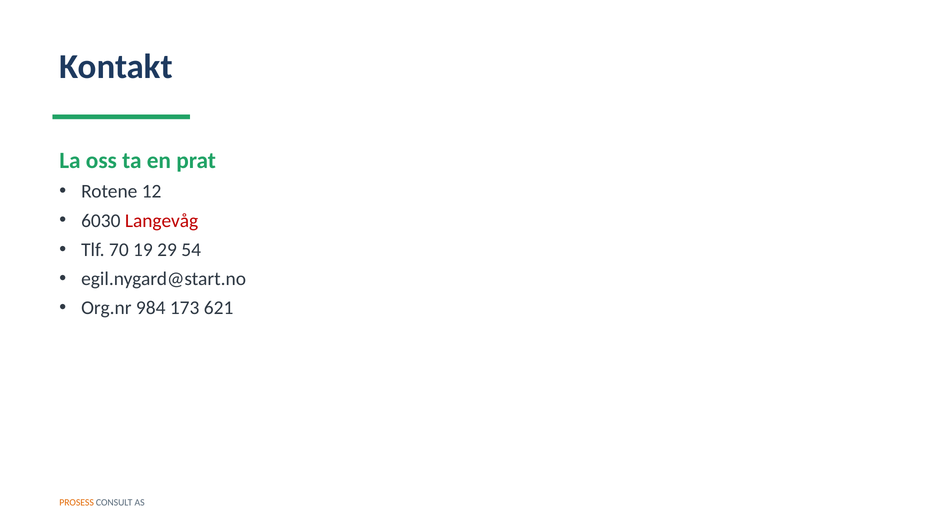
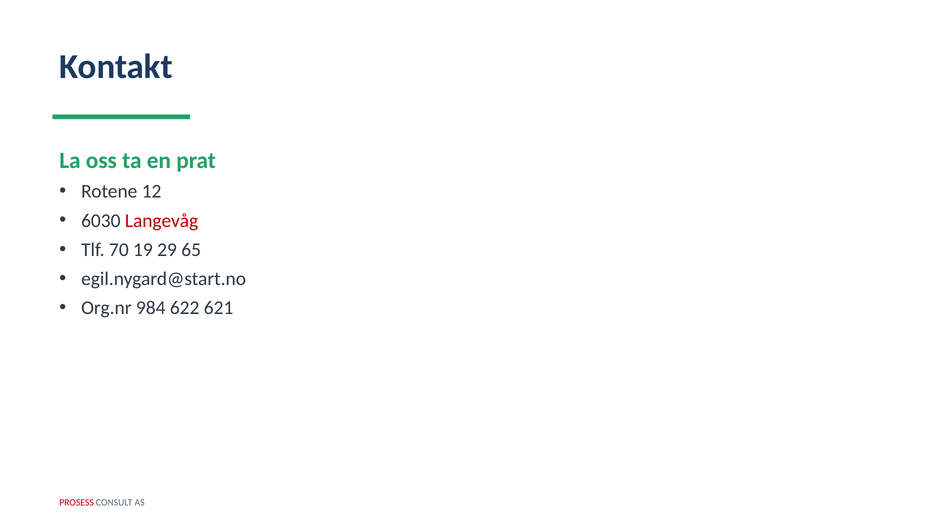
54: 54 -> 65
173: 173 -> 622
PROSESS colour: orange -> red
